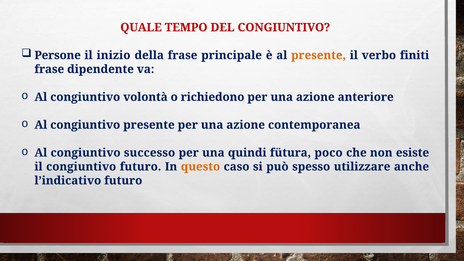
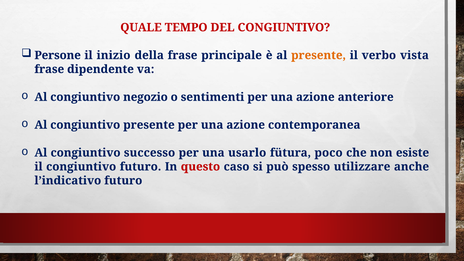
finiti: finiti -> vista
volontà: volontà -> negozio
richiedono: richiedono -> sentimenti
quindi: quindi -> usarlo
questo colour: orange -> red
